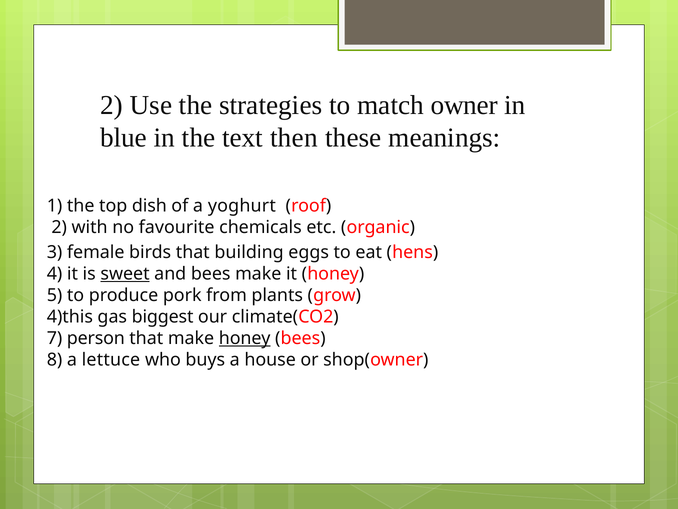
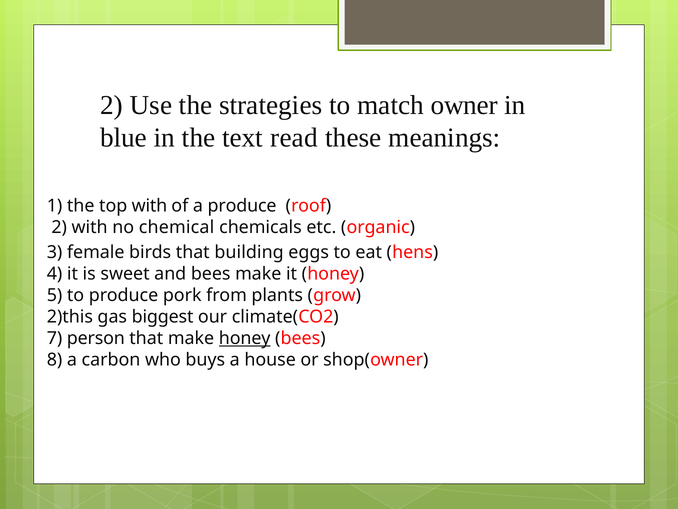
then: then -> read
top dish: dish -> with
a yoghurt: yoghurt -> produce
favourite: favourite -> chemical
sweet underline: present -> none
4)this: 4)this -> 2)this
lettuce: lettuce -> carbon
